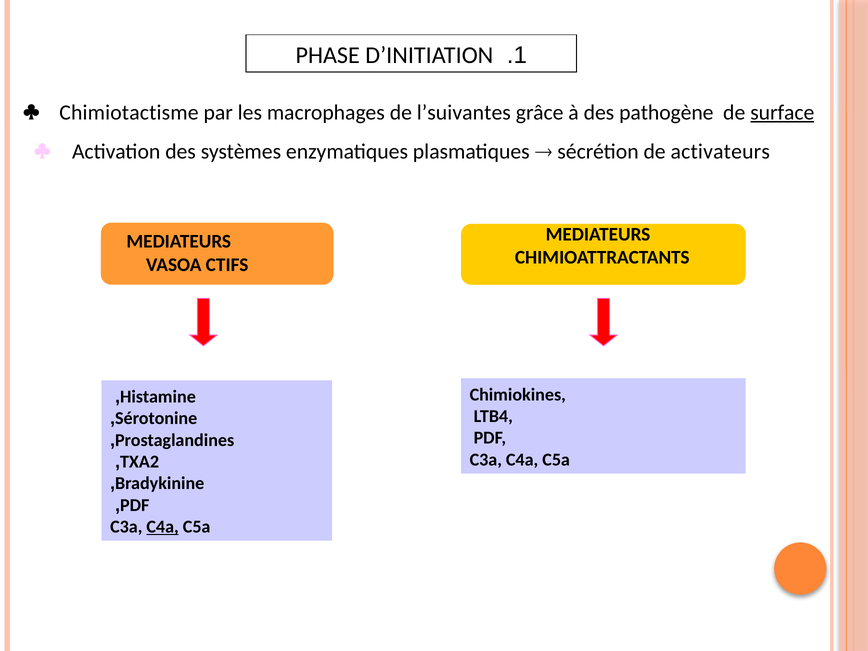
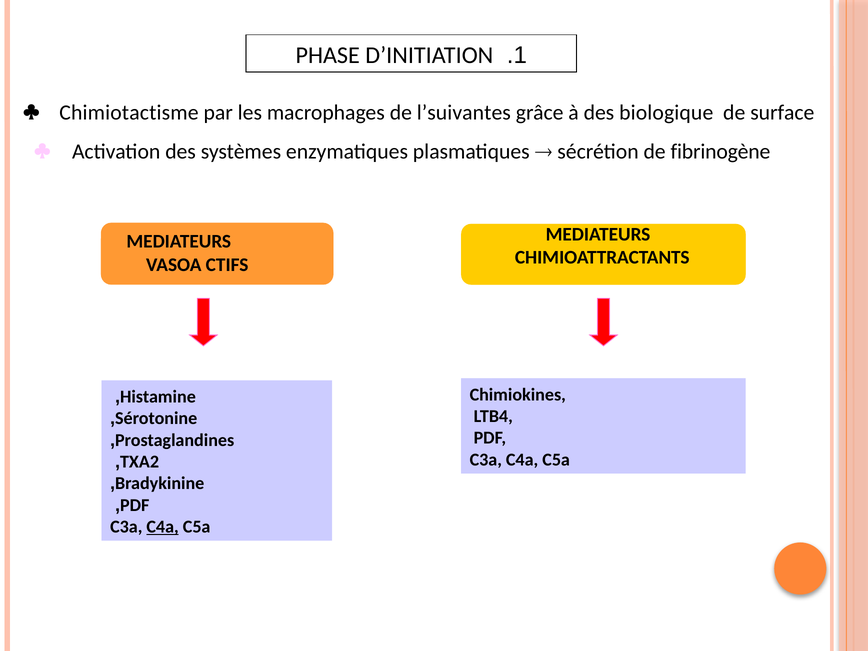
pathogène: pathogène -> biologique
surface underline: present -> none
activateurs: activateurs -> fibrinogène
